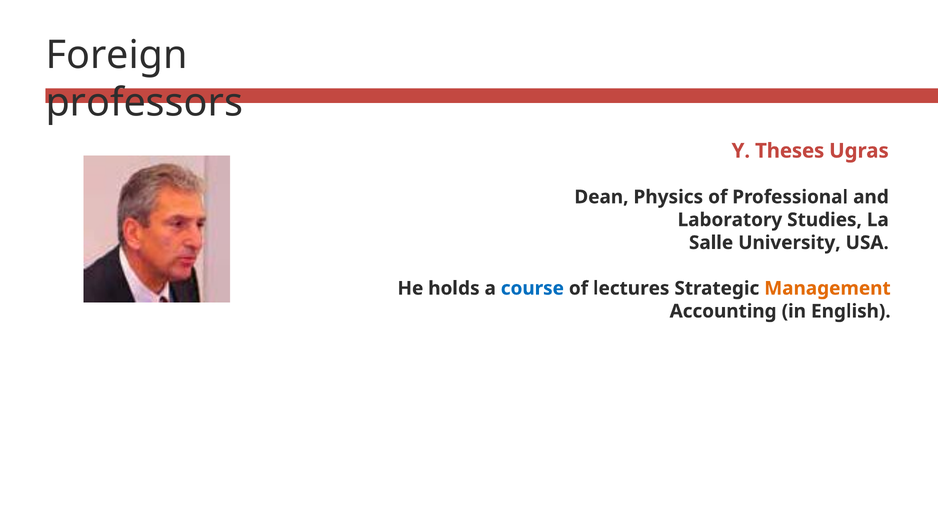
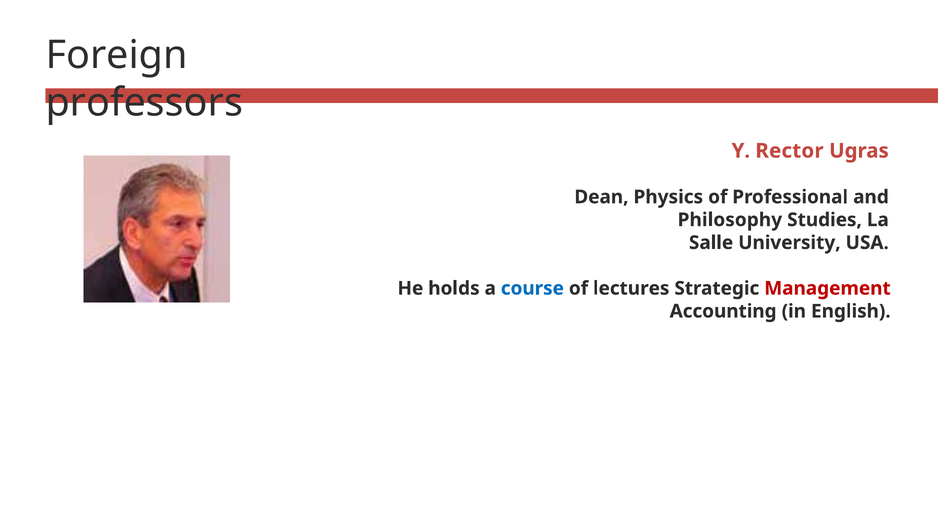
Theses: Theses -> Rector
Laboratory: Laboratory -> Philosophy
Management colour: orange -> red
